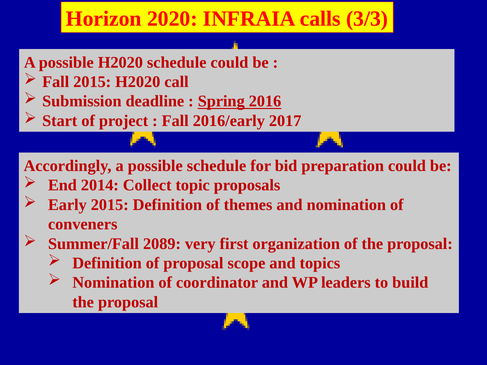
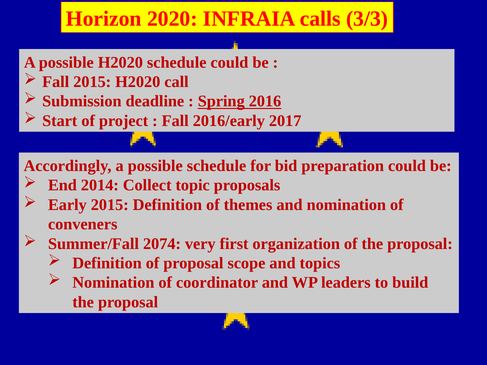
2089: 2089 -> 2074
